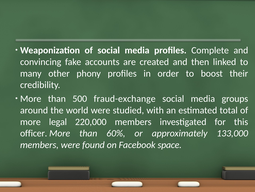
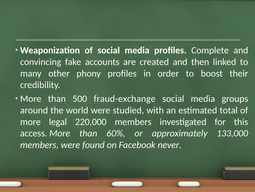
officer: officer -> access
space: space -> never
